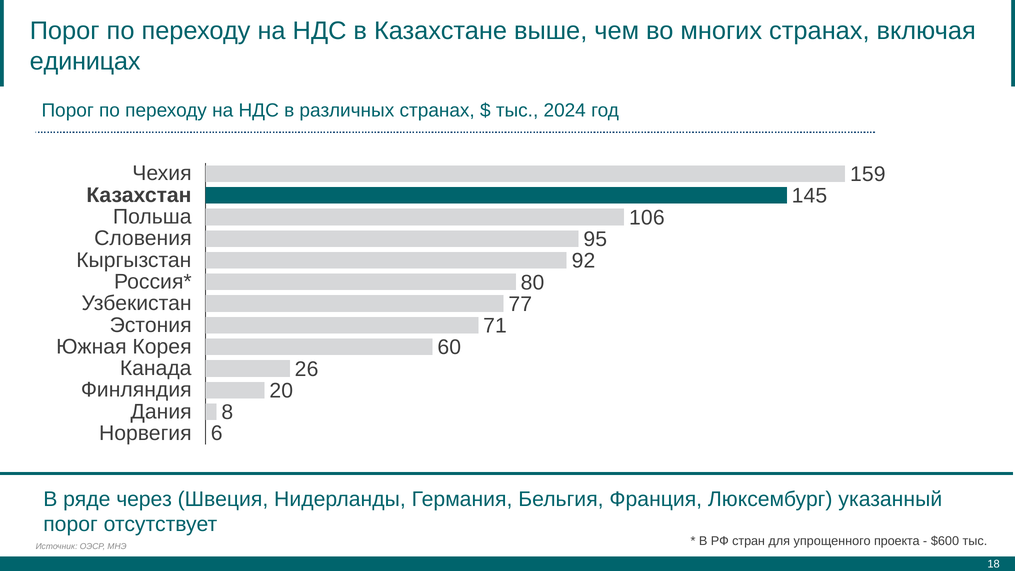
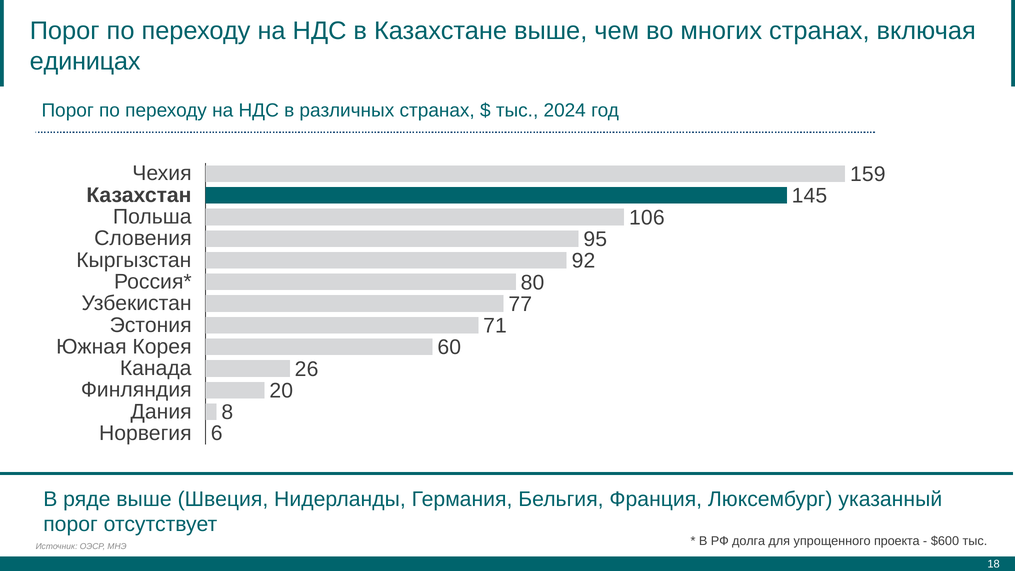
ряде через: через -> выше
стран: стран -> долга
